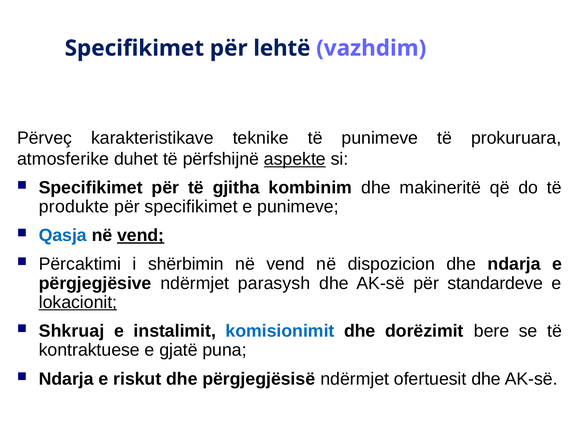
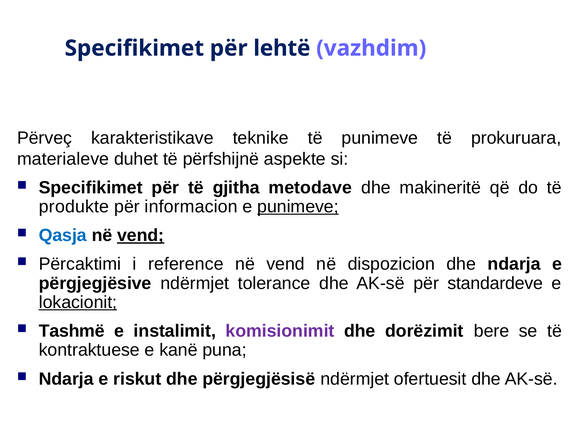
atmosferike: atmosferike -> materialeve
aspekte underline: present -> none
kombinim: kombinim -> metodave
për specifikimet: specifikimet -> informacion
punimeve at (298, 207) underline: none -> present
shërbimin: shërbimin -> reference
parasysh: parasysh -> tolerance
Shkruaj: Shkruaj -> Tashmë
komisionimit colour: blue -> purple
gjatë: gjatë -> kanë
